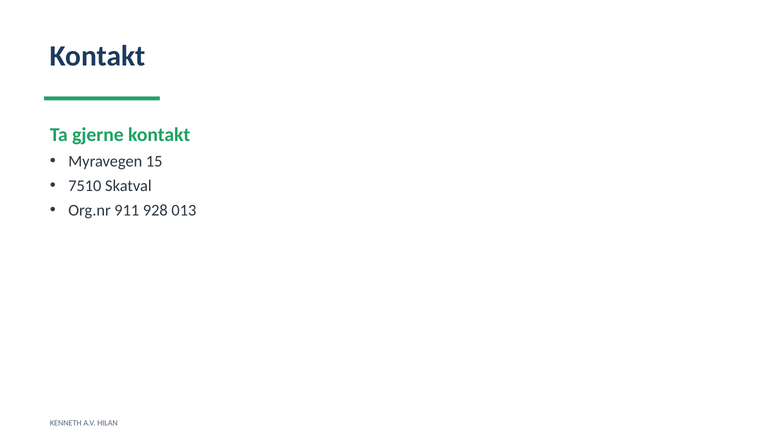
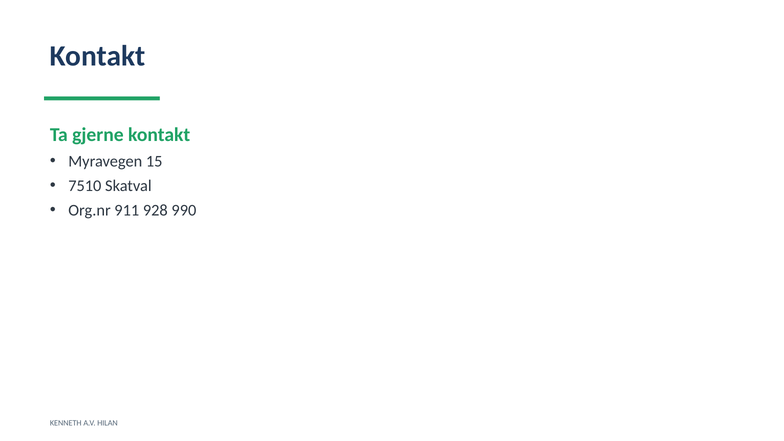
013: 013 -> 990
